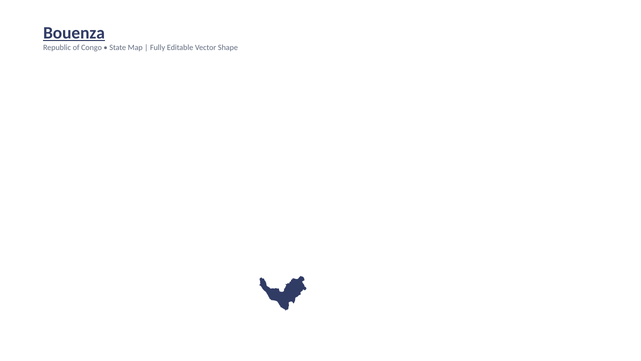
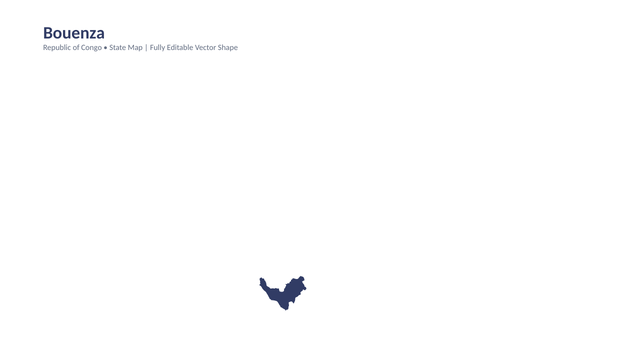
Bouenza underline: present -> none
